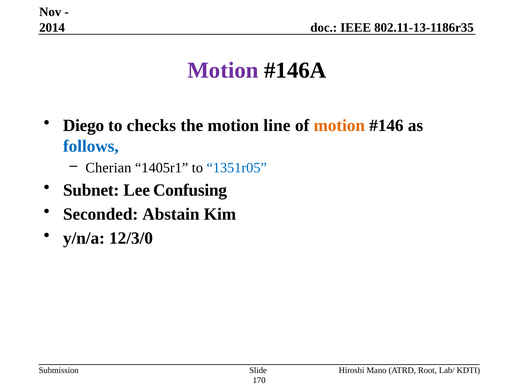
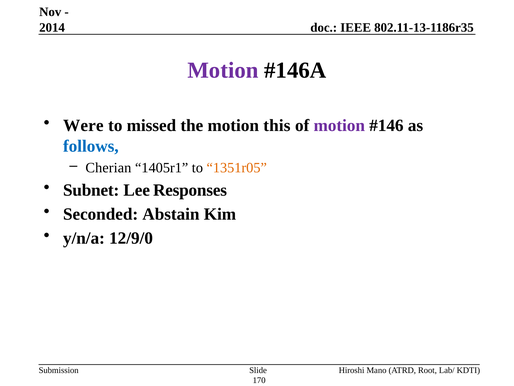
Diego: Diego -> Were
checks: checks -> missed
line: line -> this
motion at (339, 125) colour: orange -> purple
1351r05 colour: blue -> orange
Confusing: Confusing -> Responses
12/3/0: 12/3/0 -> 12/9/0
